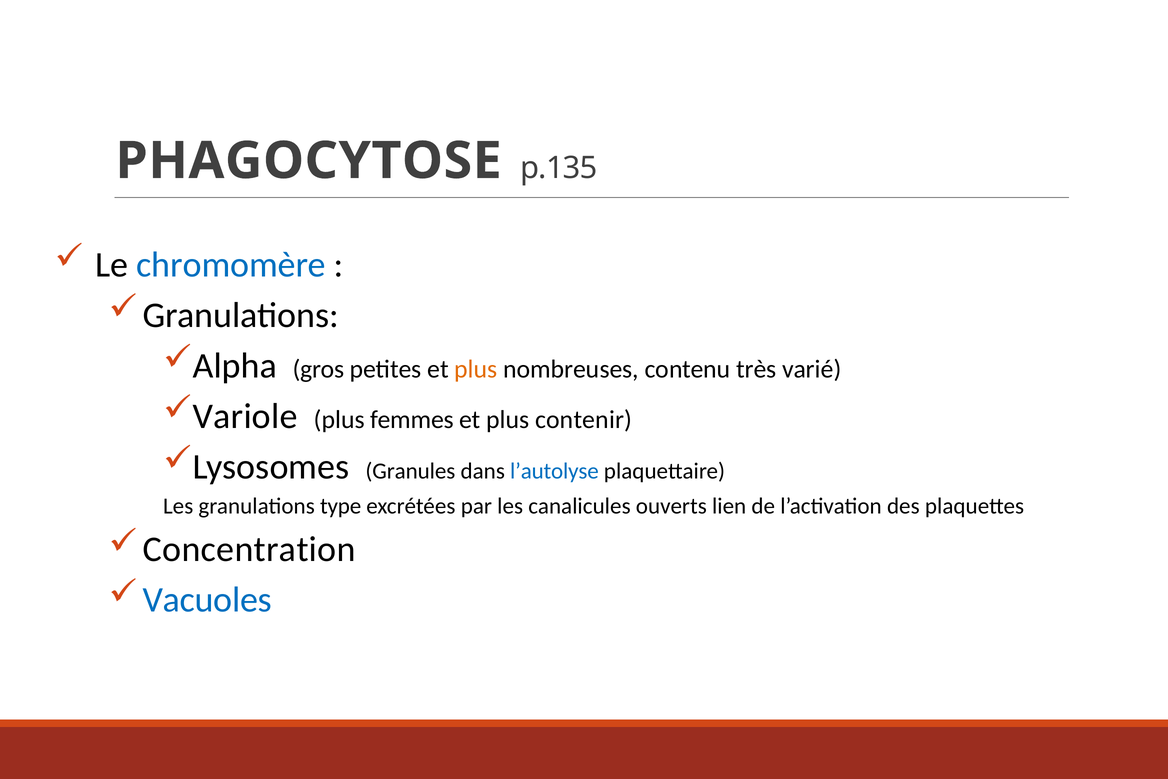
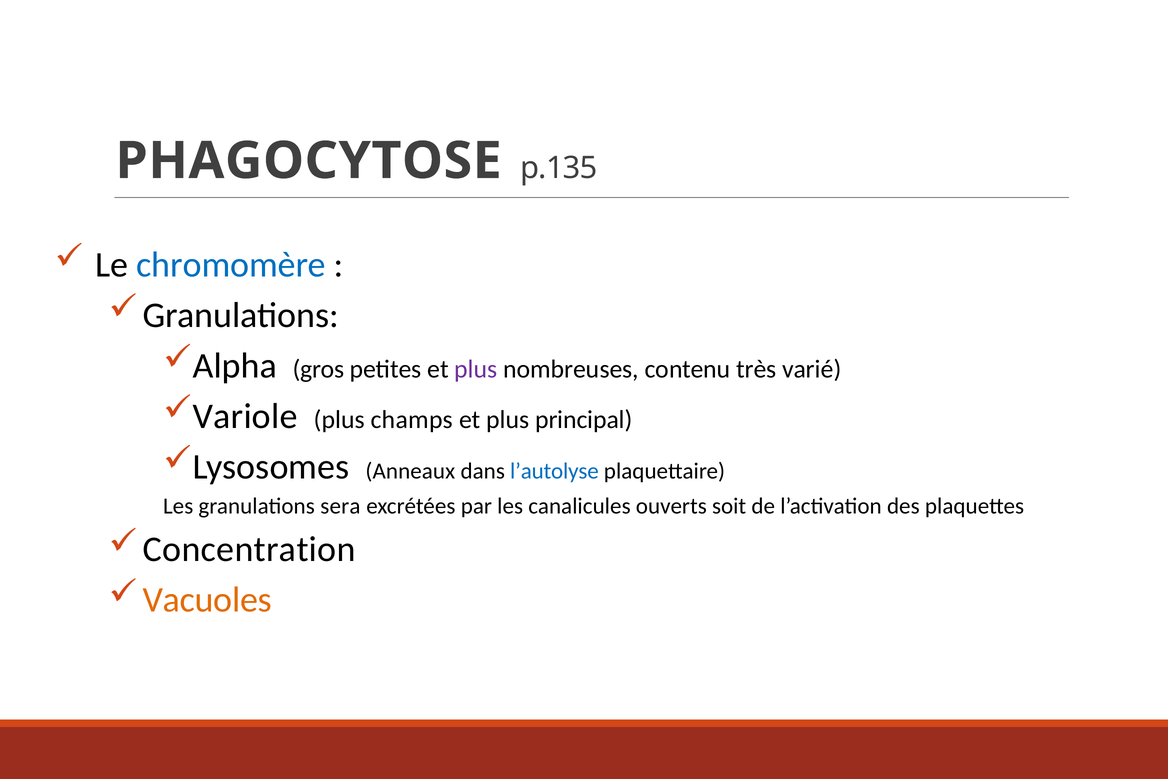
plus at (476, 369) colour: orange -> purple
femmes: femmes -> champs
contenir: contenir -> principal
Granules: Granules -> Anneaux
type: type -> sera
lien: lien -> soit
Vacuoles colour: blue -> orange
